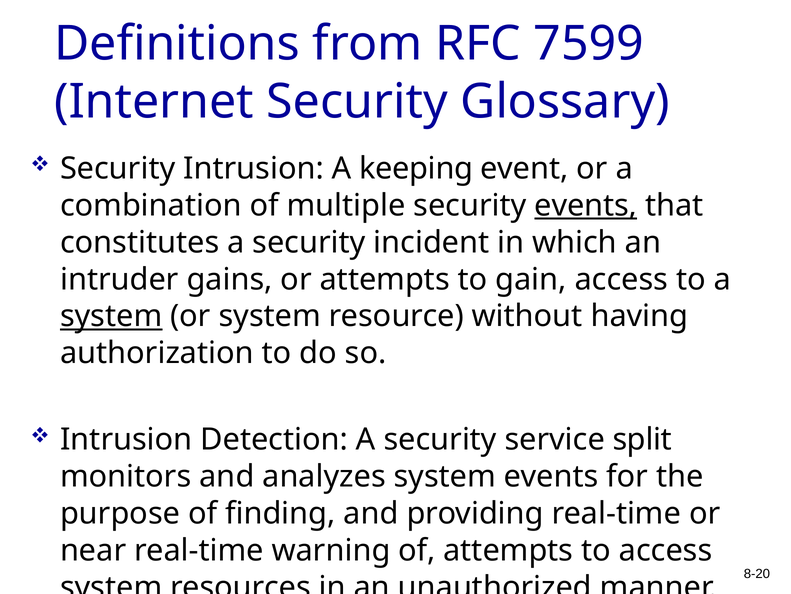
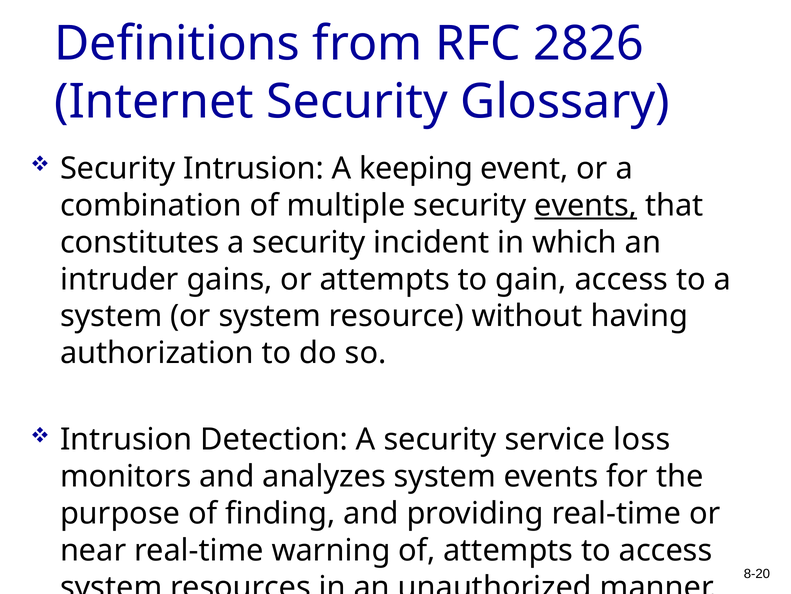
7599: 7599 -> 2826
system at (111, 316) underline: present -> none
split: split -> loss
